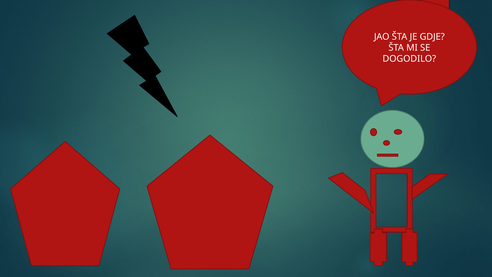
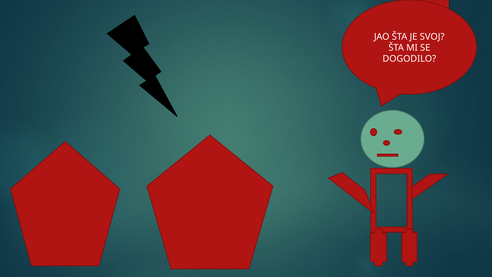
GDJE: GDJE -> SVOJ
